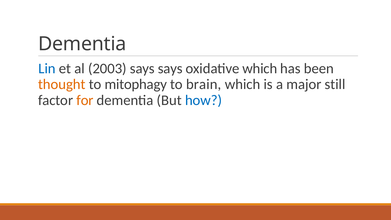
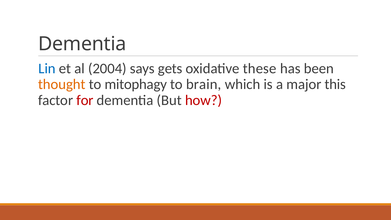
2003: 2003 -> 2004
says says: says -> gets
oxidative which: which -> these
still: still -> this
for colour: orange -> red
how colour: blue -> red
